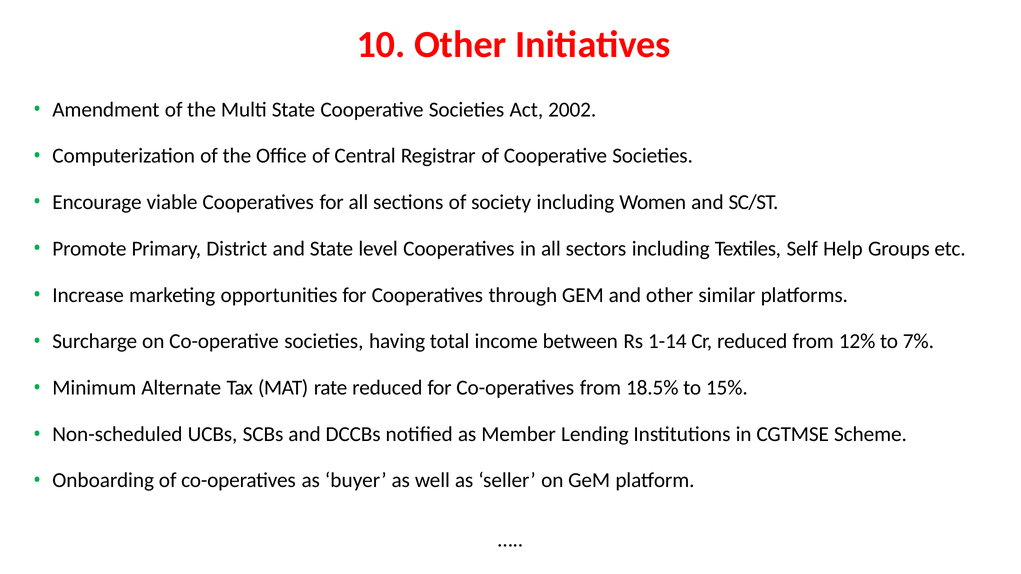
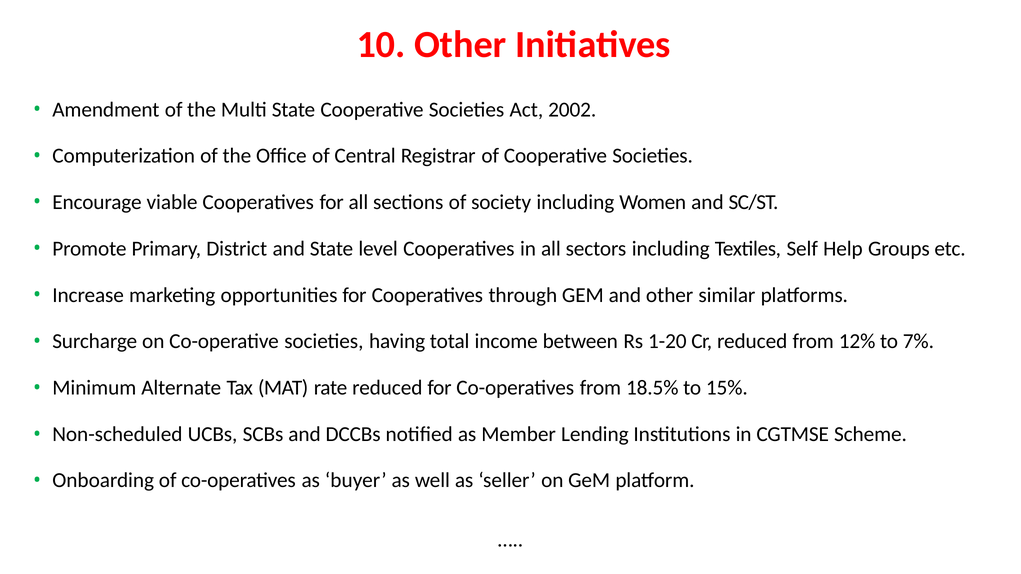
1-14: 1-14 -> 1-20
